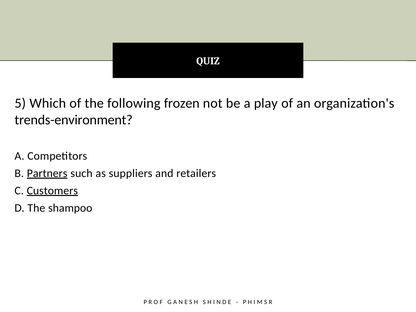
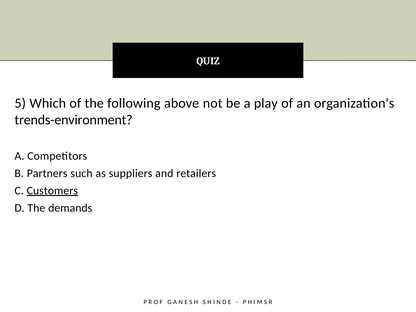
frozen: frozen -> above
Partners underline: present -> none
shampoo: shampoo -> demands
